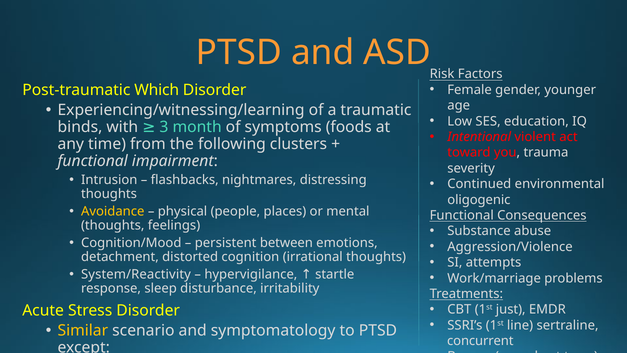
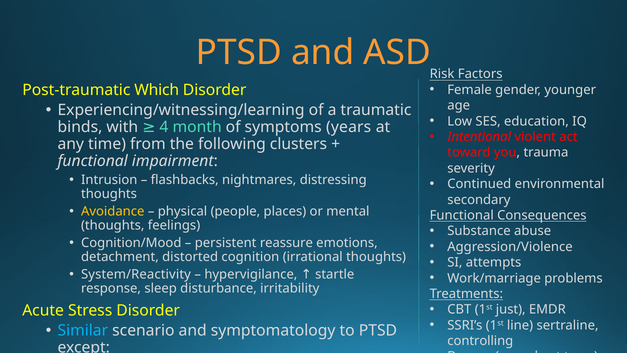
foods: foods -> years
with 3: 3 -> 4
oligogenic: oligogenic -> secondary
between: between -> reassure
Similar colour: yellow -> light blue
concurrent: concurrent -> controlling
